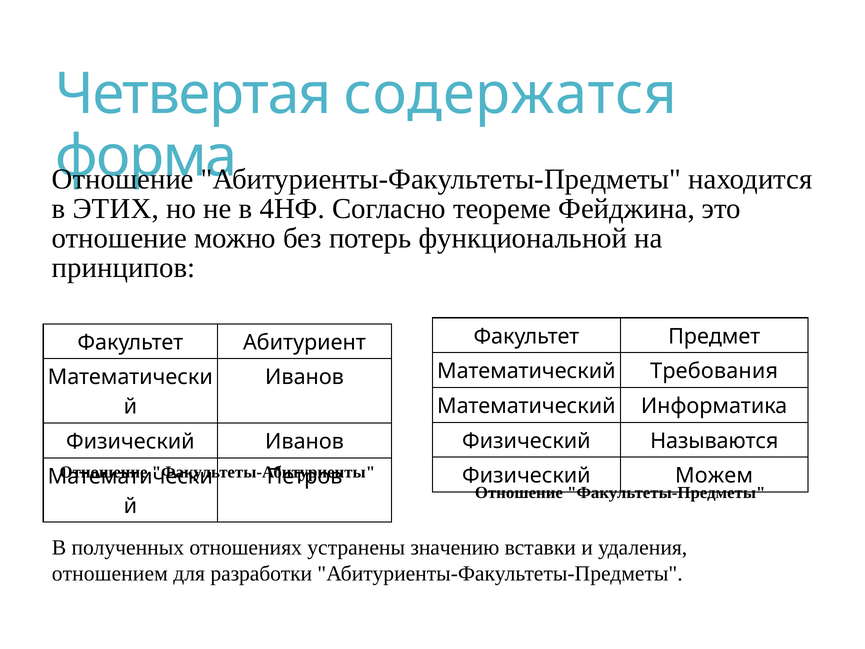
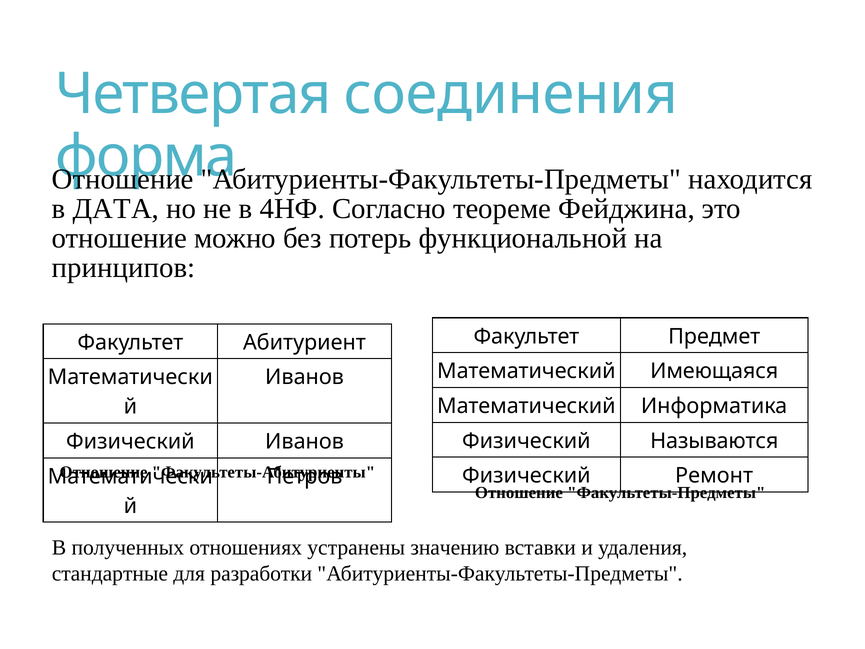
содержатся: содержатся -> соединения
ЭТИХ: ЭТИХ -> ДАТА
Требования: Требования -> Имеющаяся
Можем: Можем -> Ремонт
отношением: отношением -> стандартные
